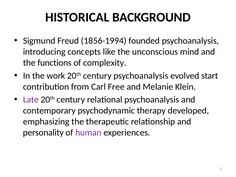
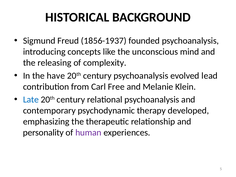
1856-1994: 1856-1994 -> 1856-1937
functions: functions -> releasing
work: work -> have
start: start -> lead
Late colour: purple -> blue
